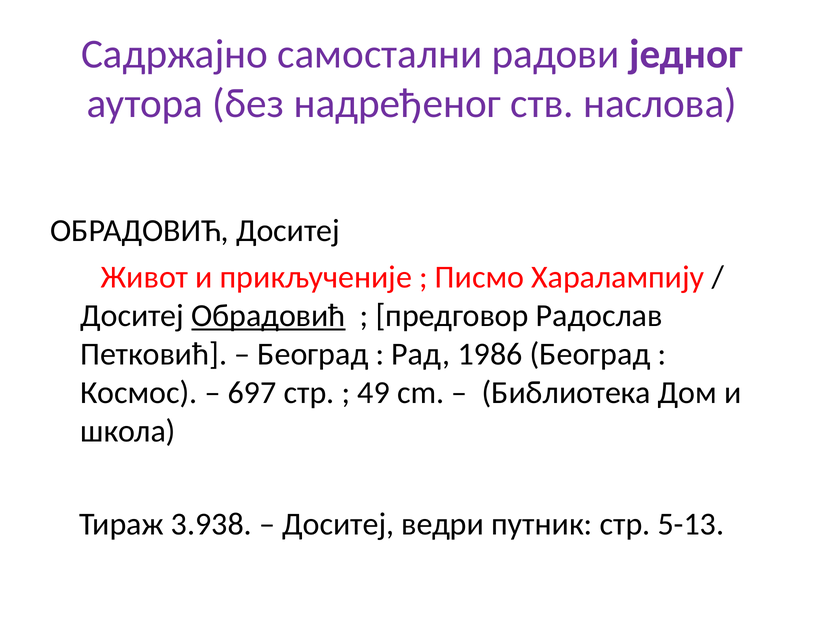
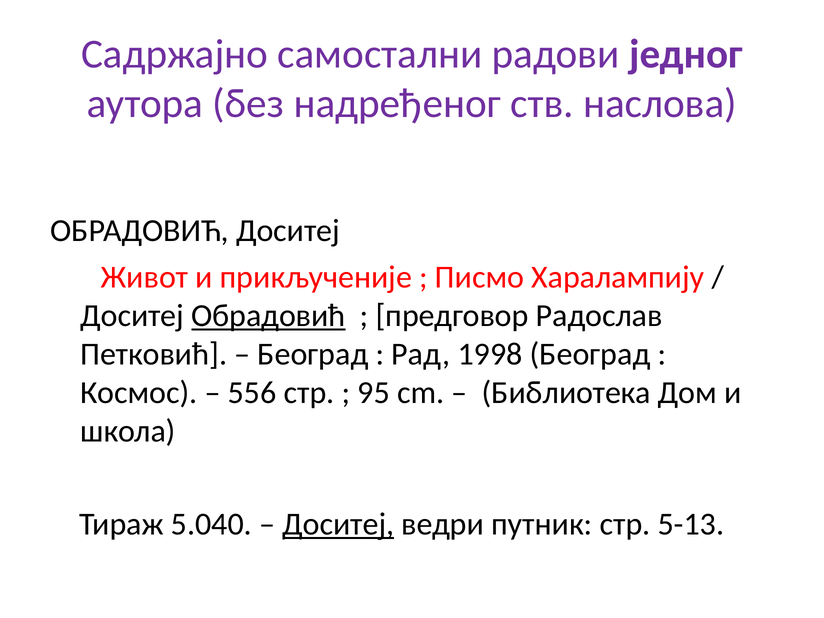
1986: 1986 -> 1998
697: 697 -> 556
49: 49 -> 95
3.938: 3.938 -> 5.040
Доситеј at (338, 524) underline: none -> present
